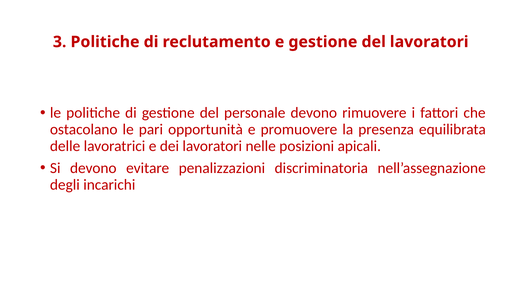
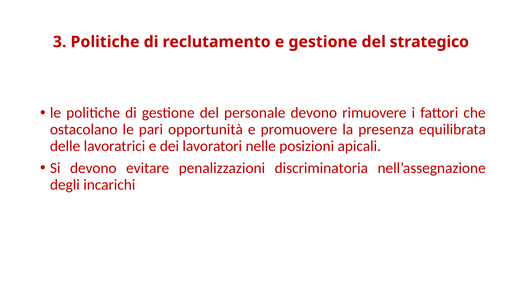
del lavoratori: lavoratori -> strategico
